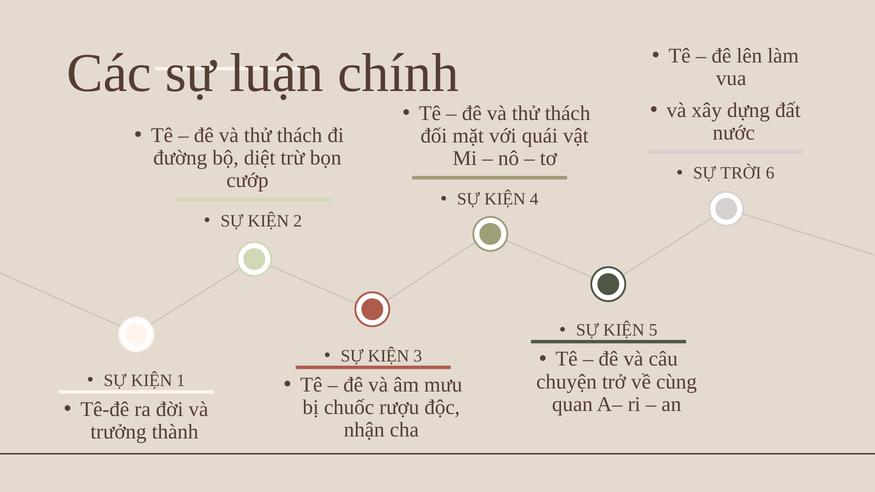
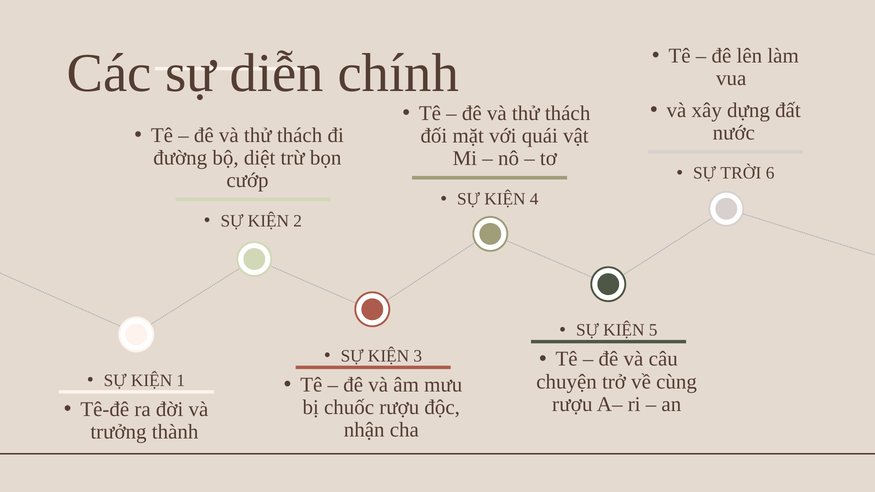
luận: luận -> diễn
quan at (572, 404): quan -> rượu
